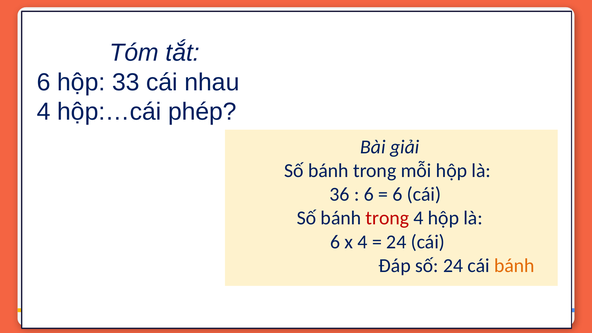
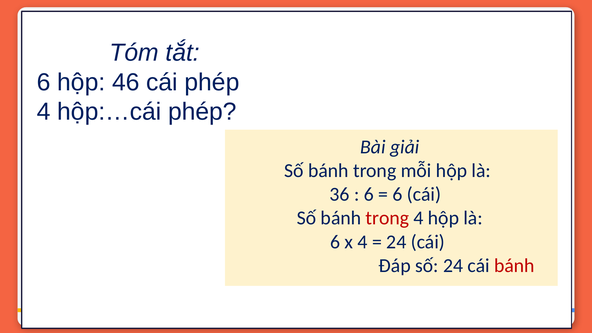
33: 33 -> 46
cái nhau: nhau -> phép
bánh at (514, 266) colour: orange -> red
